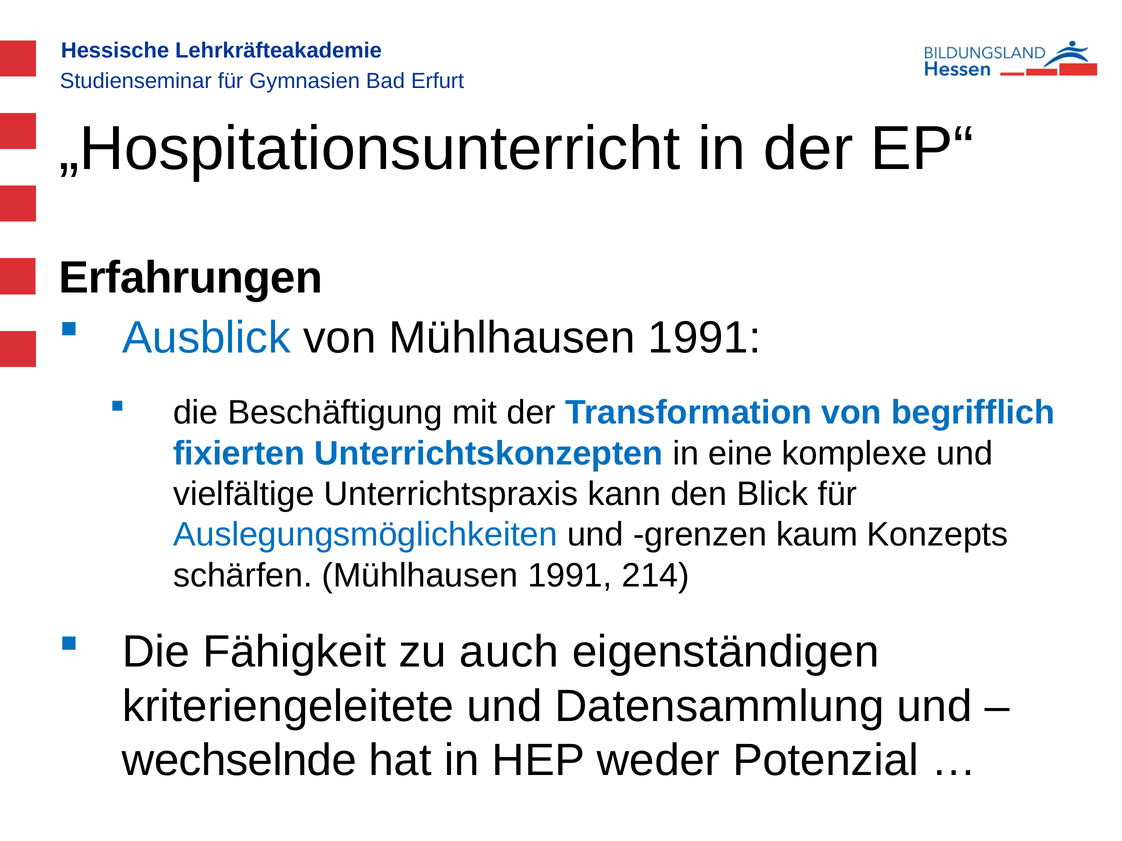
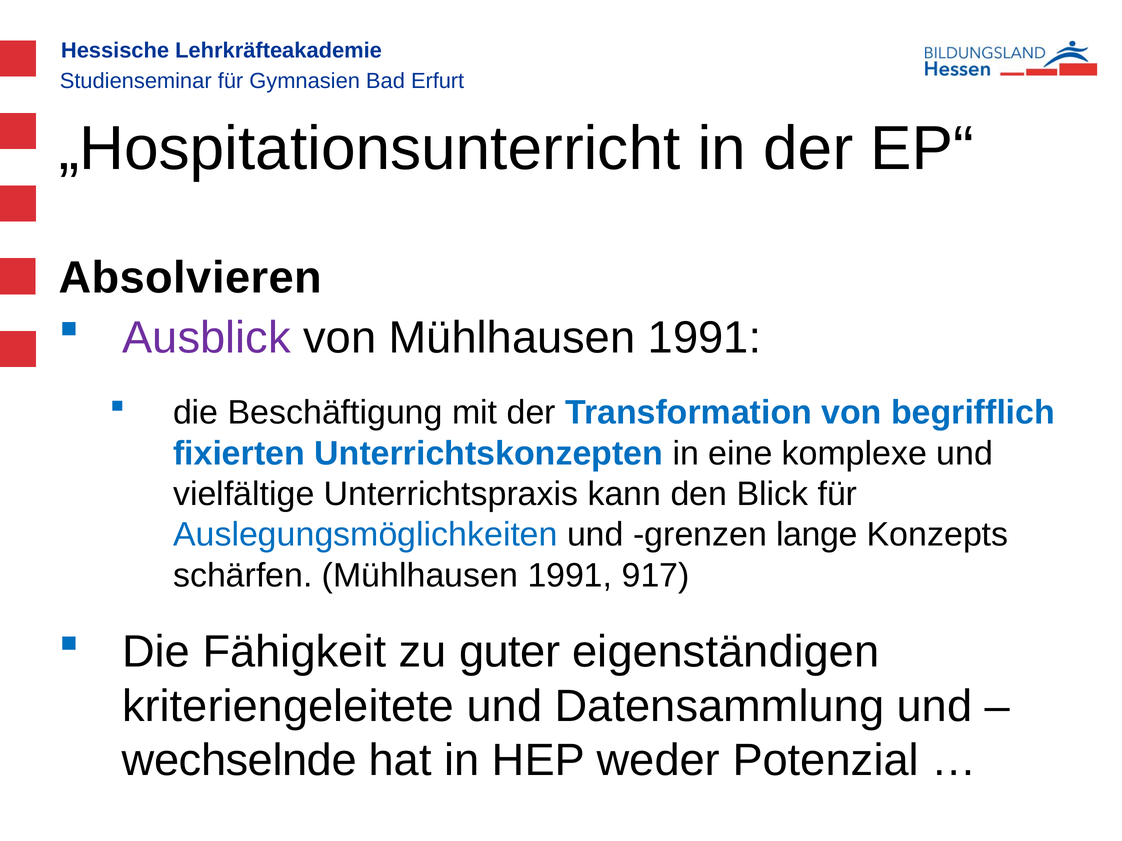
Erfahrungen: Erfahrungen -> Absolvieren
Ausblick colour: blue -> purple
kaum: kaum -> lange
214: 214 -> 917
auch: auch -> guter
